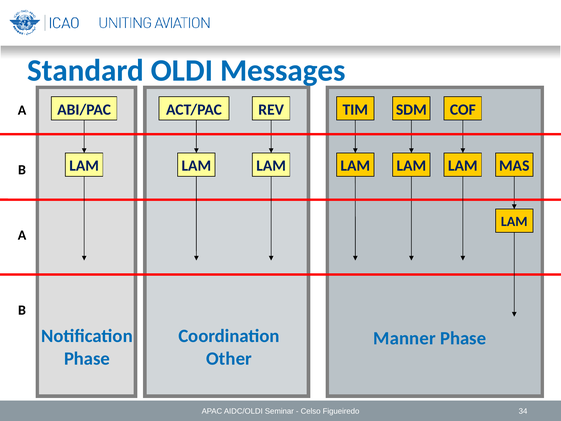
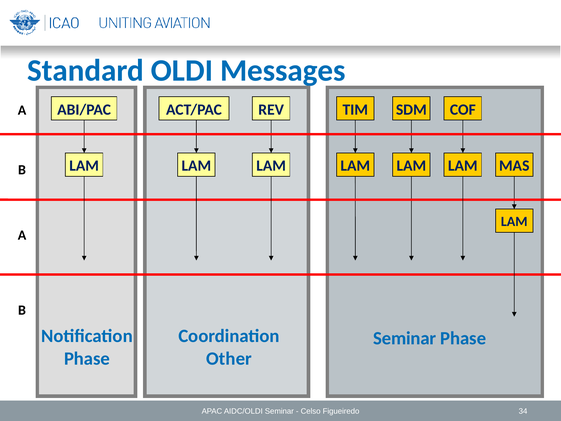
Manner at (404, 338): Manner -> Seminar
